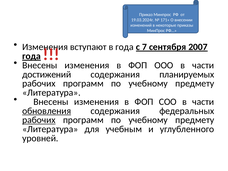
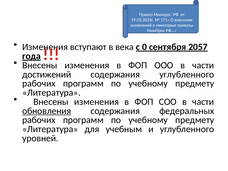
в года: года -> века
7: 7 -> 0
2007: 2007 -> 2057
содержания планируемых: планируемых -> углубленного
рабочих at (39, 120) underline: present -> none
